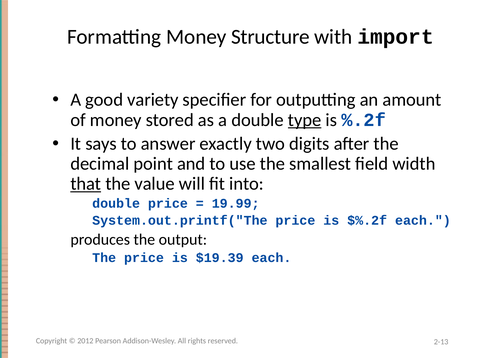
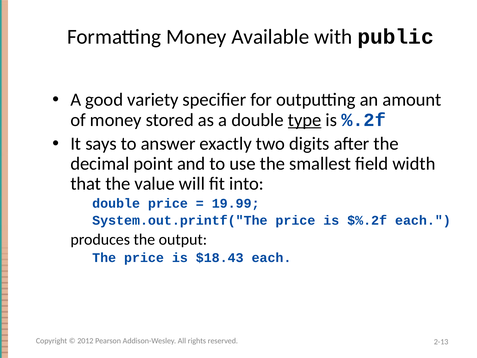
Structure: Structure -> Available
import: import -> public
that underline: present -> none
$19.39: $19.39 -> $18.43
